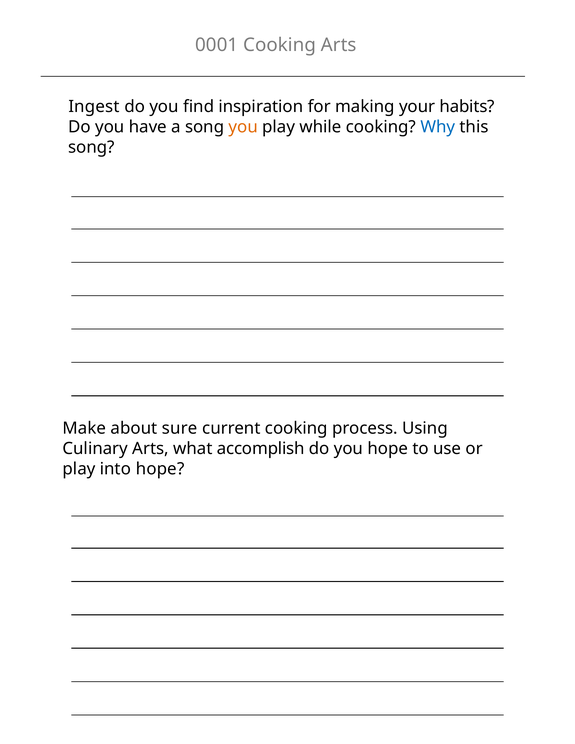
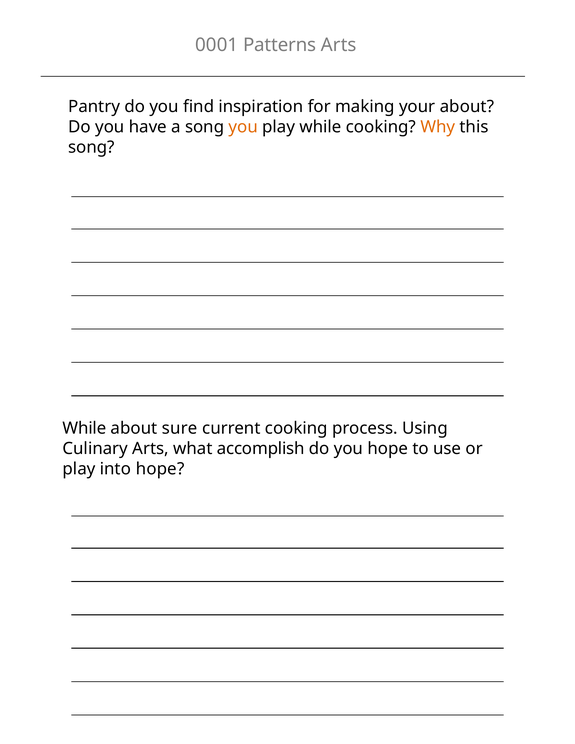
0001 Cooking: Cooking -> Patterns
Ingest: Ingest -> Pantry
your habits: habits -> about
Why colour: blue -> orange
Make at (84, 428): Make -> While
